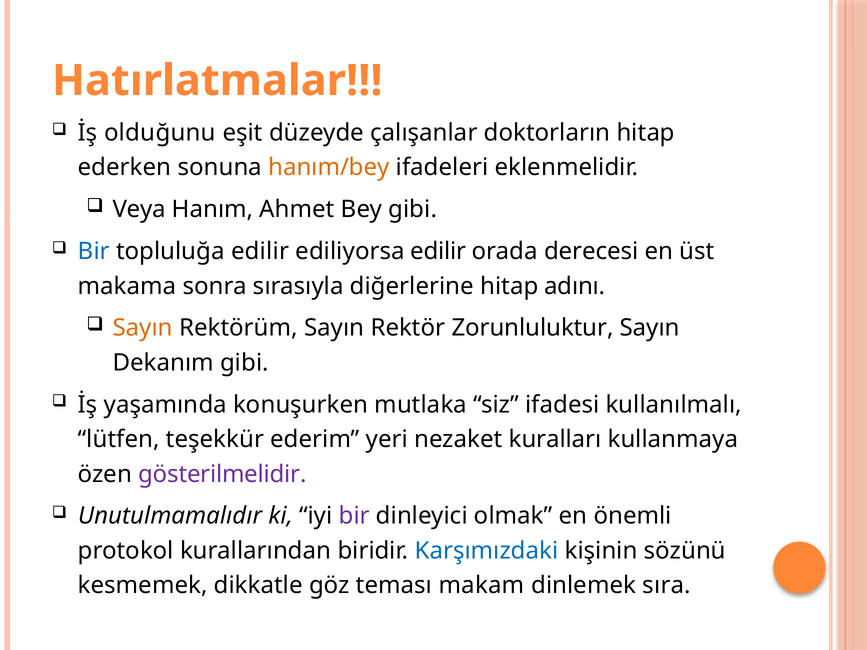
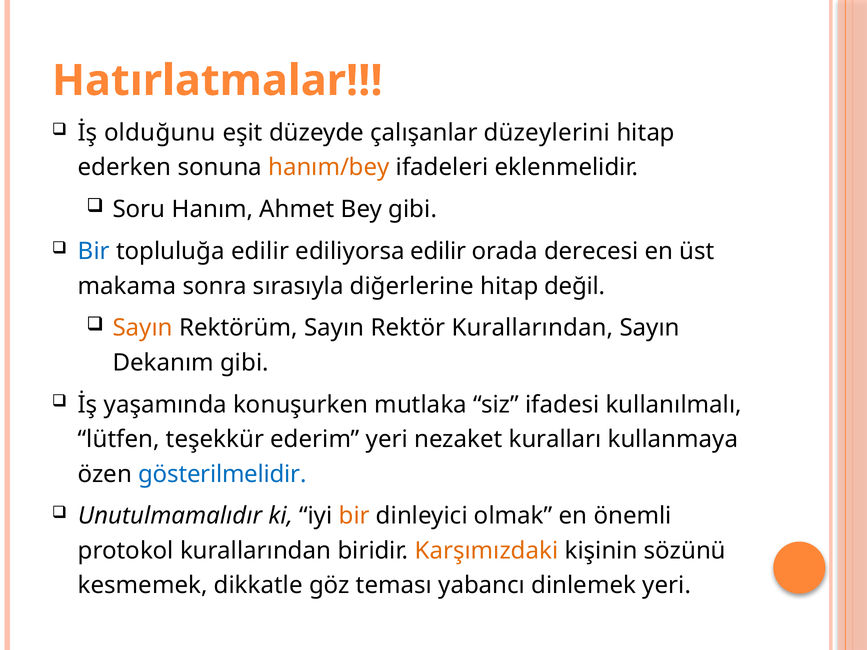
doktorların: doktorların -> düzeylerini
Veya: Veya -> Soru
adını: adını -> değil
Rektör Zorunluluktur: Zorunluluktur -> Kurallarından
gösterilmelidir colour: purple -> blue
bir at (354, 516) colour: purple -> orange
Karşımızdaki colour: blue -> orange
makam: makam -> yabancı
dinlemek sıra: sıra -> yeri
